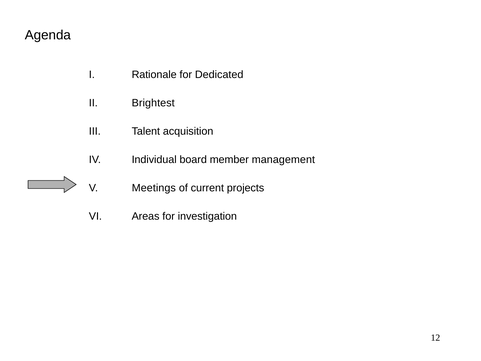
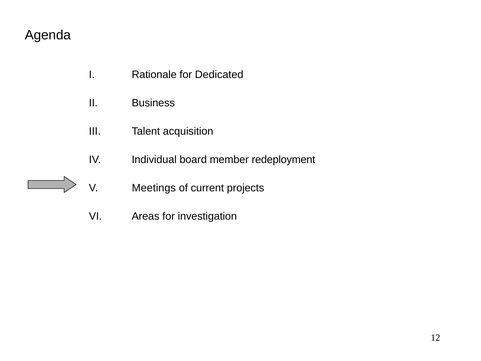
Brightest: Brightest -> Business
management: management -> redeployment
